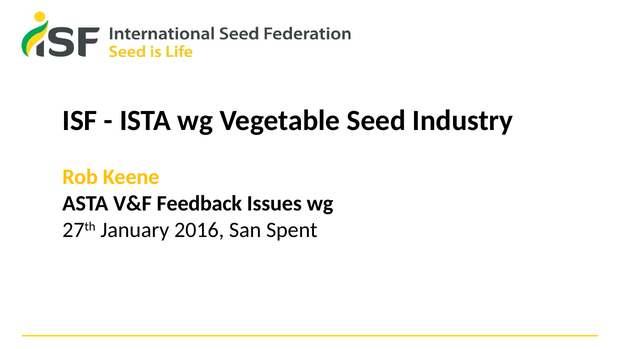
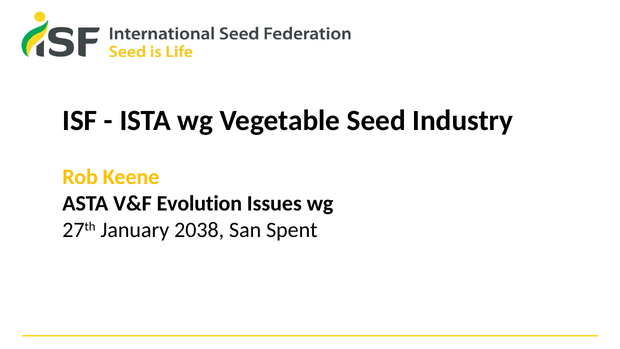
Feedback: Feedback -> Evolution
2016: 2016 -> 2038
